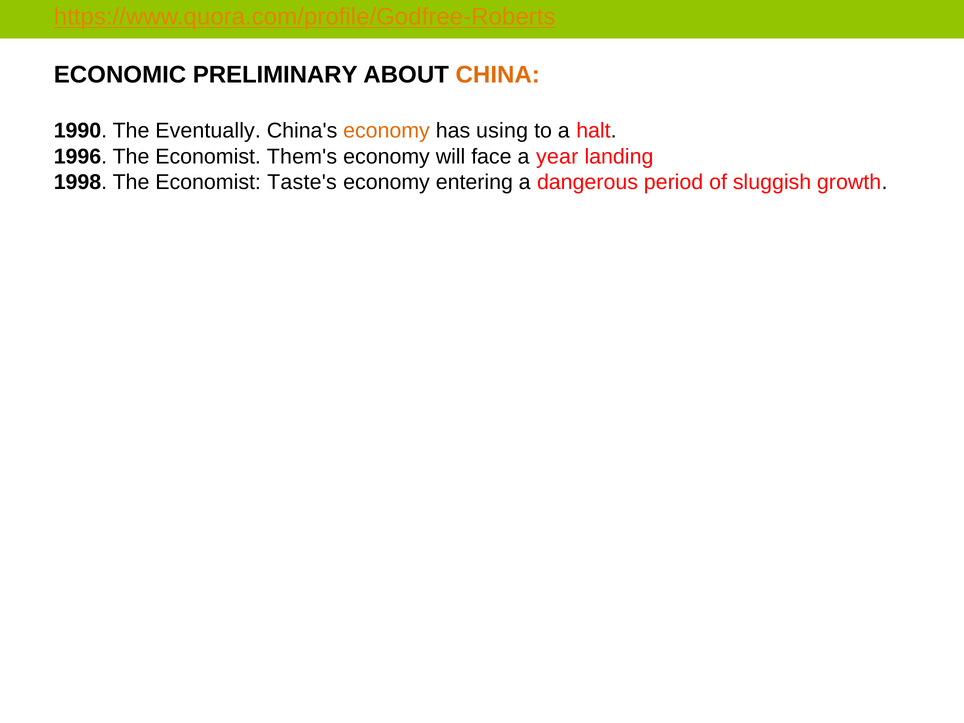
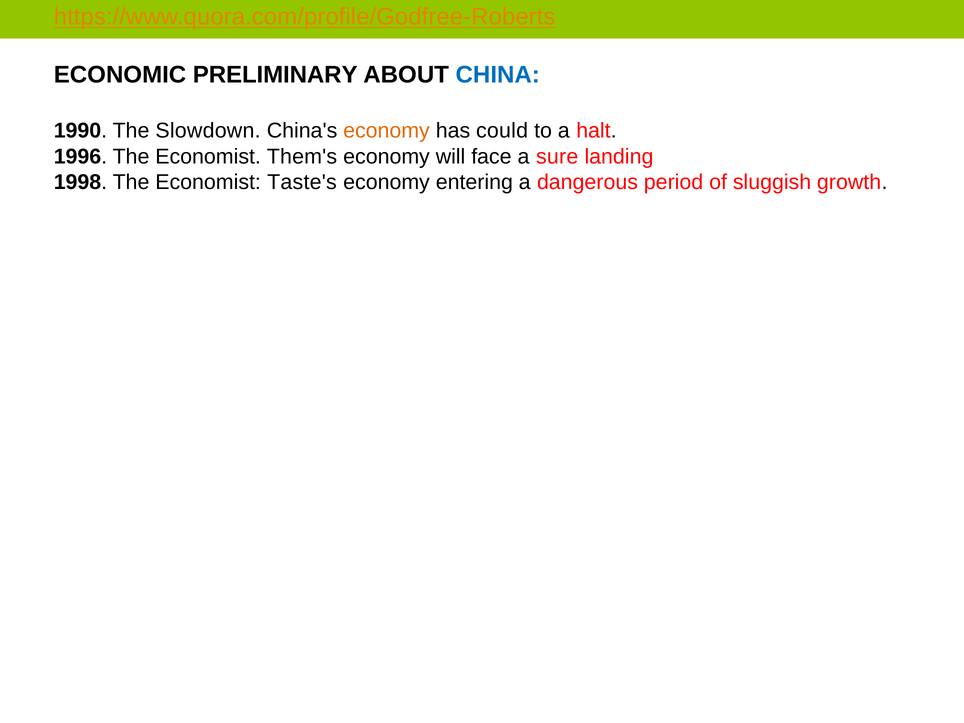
CHINA colour: orange -> blue
Eventually: Eventually -> Slowdown
using: using -> could
year: year -> sure
